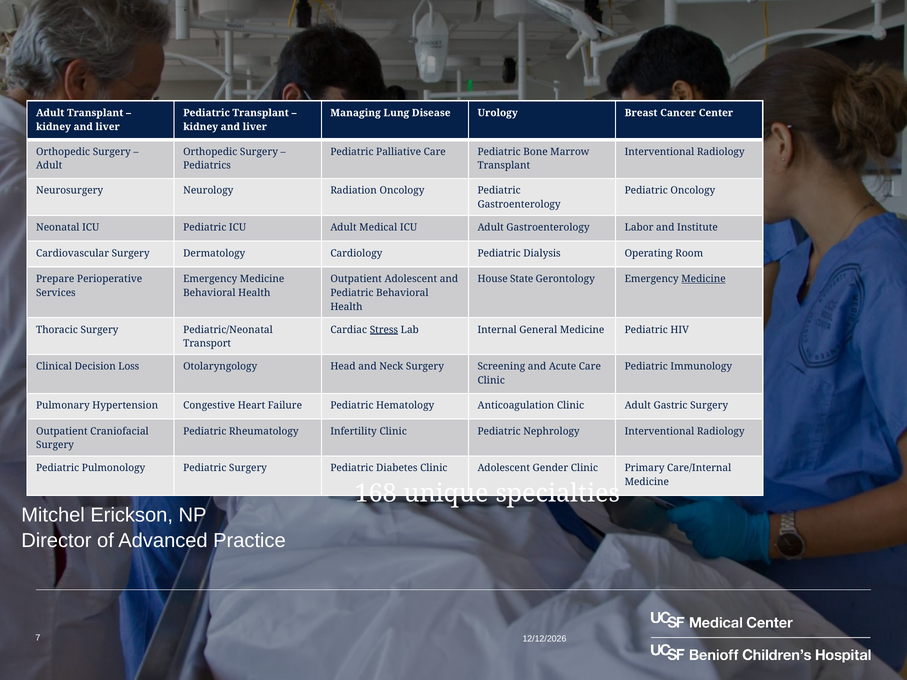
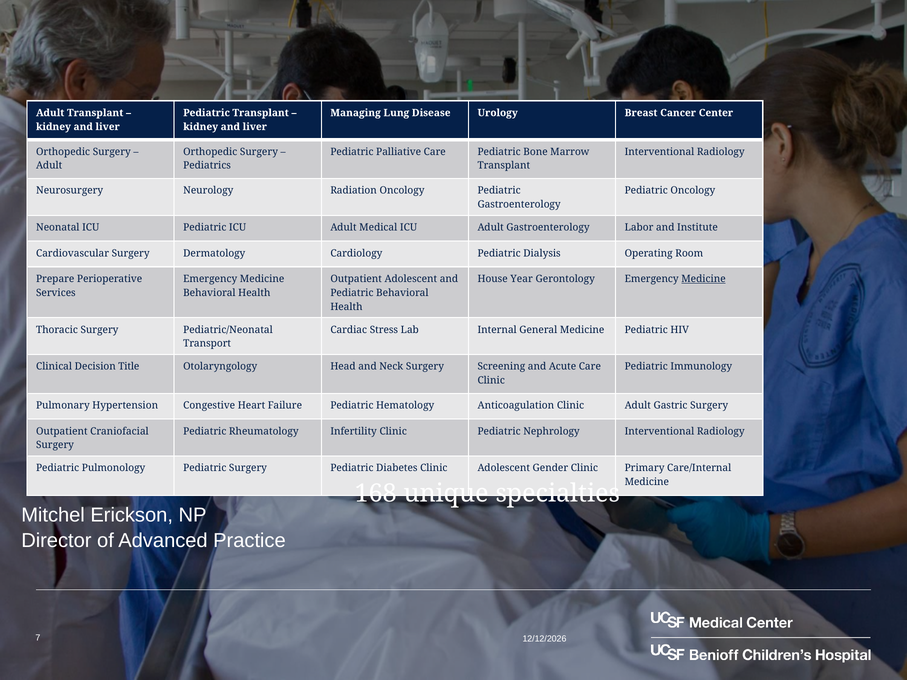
State: State -> Year
Stress underline: present -> none
Loss: Loss -> Title
